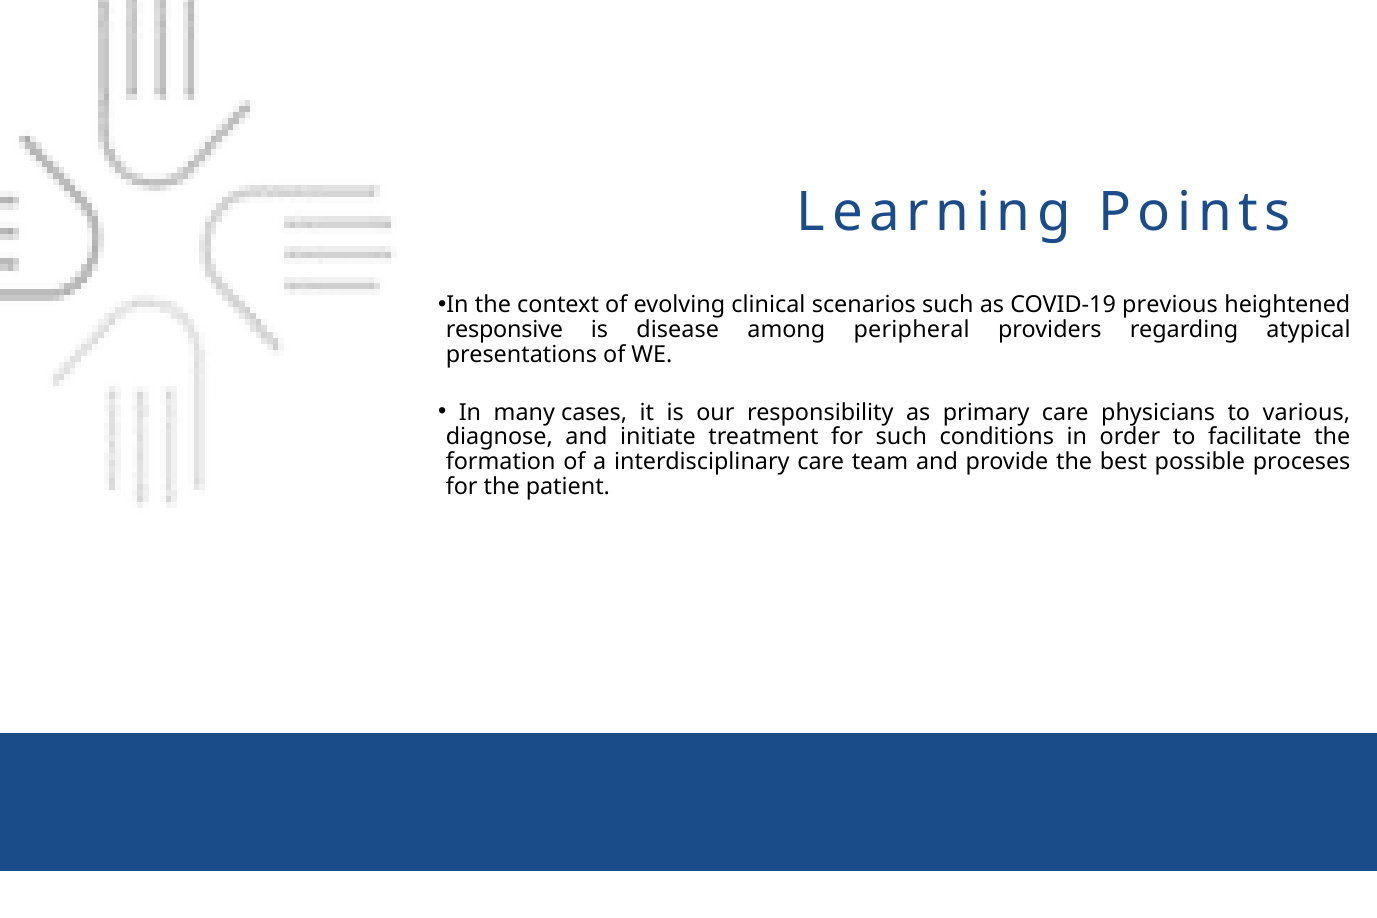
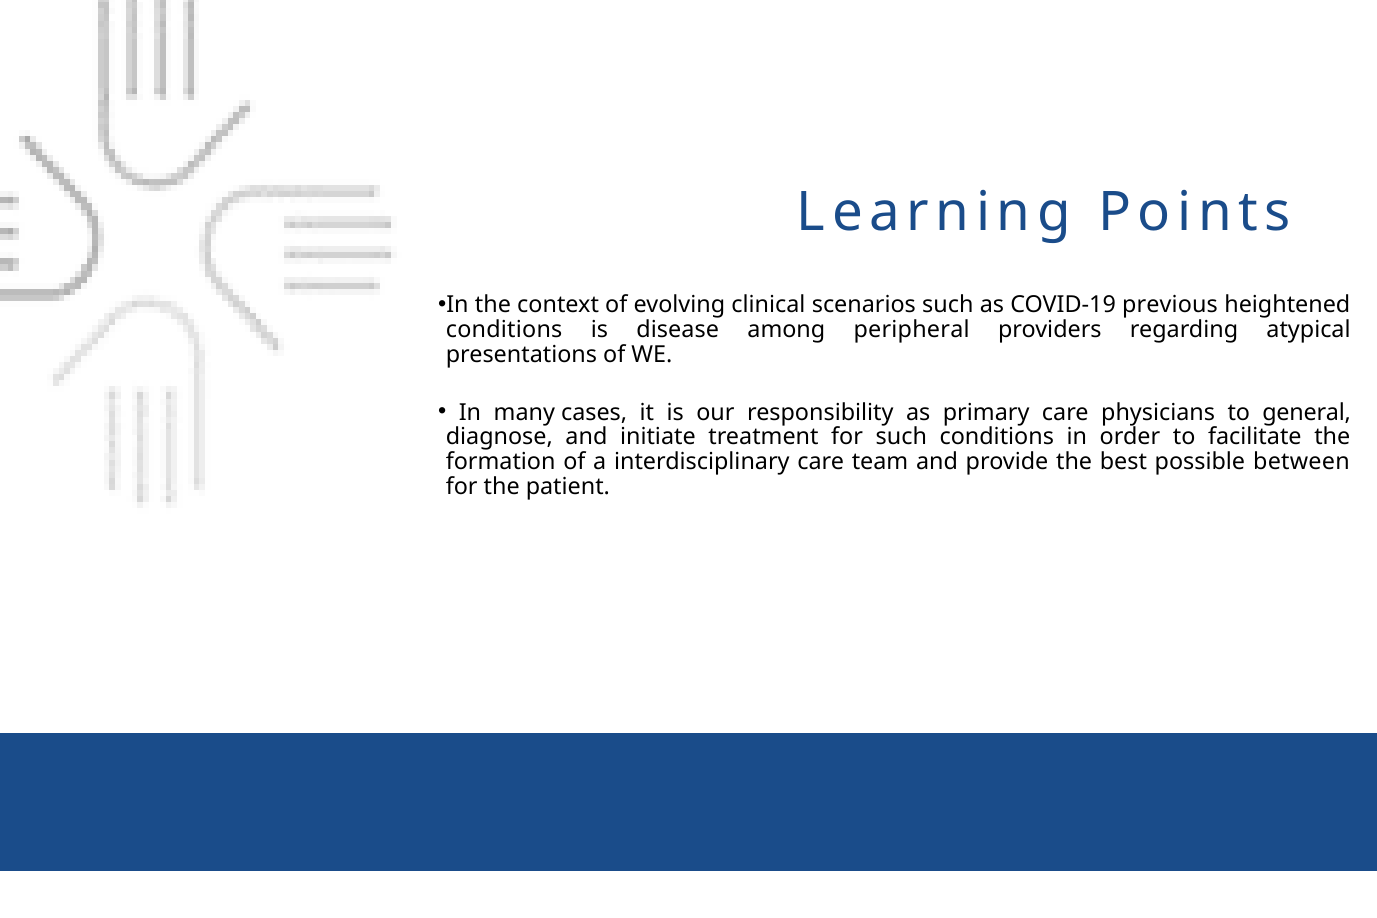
responsive at (504, 330): responsive -> conditions
various: various -> general
proceses: proceses -> between
